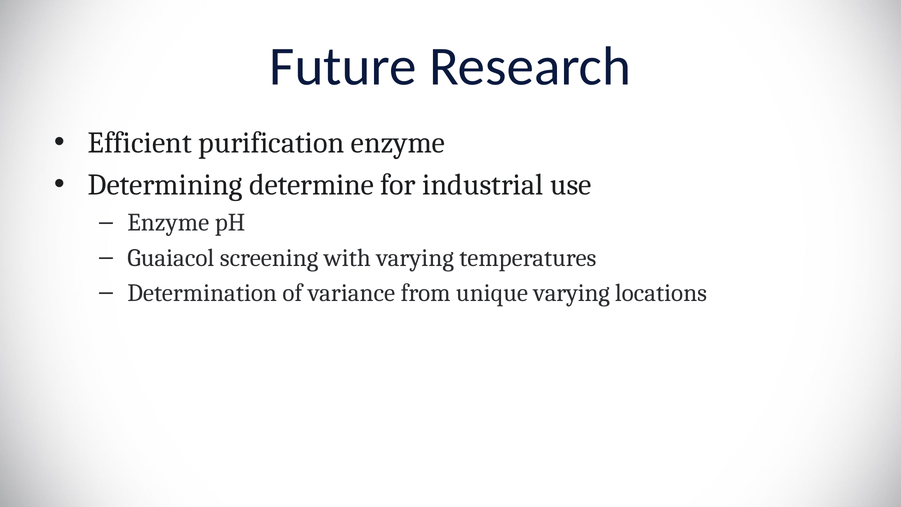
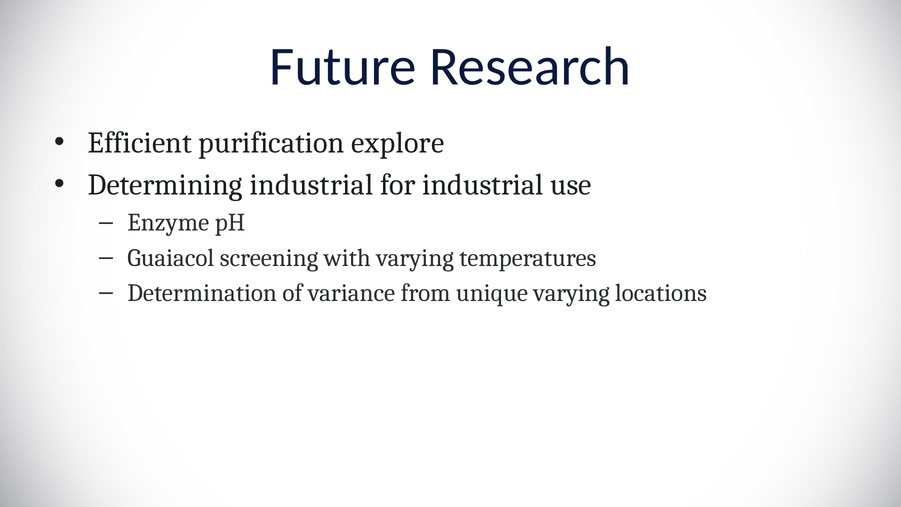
purification enzyme: enzyme -> explore
Determining determine: determine -> industrial
